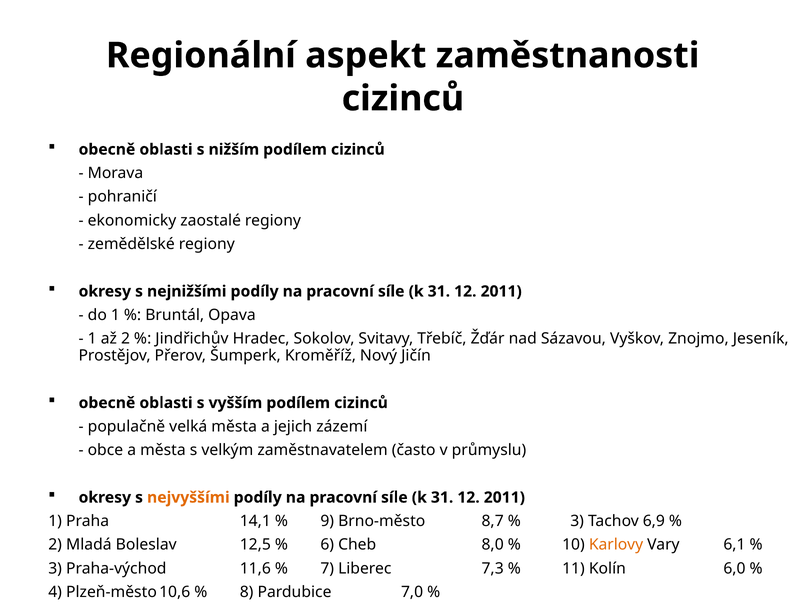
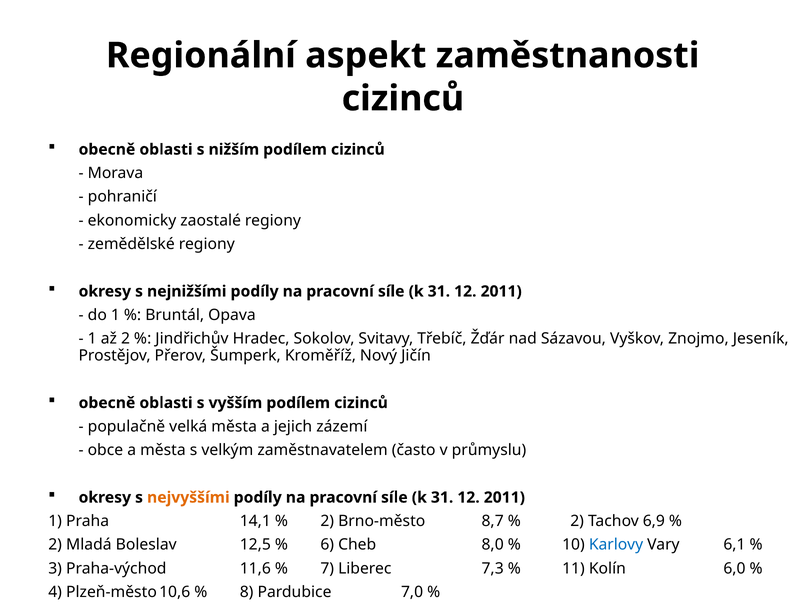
9 at (327, 522): 9 -> 2
3 at (577, 522): 3 -> 2
Karlovy colour: orange -> blue
